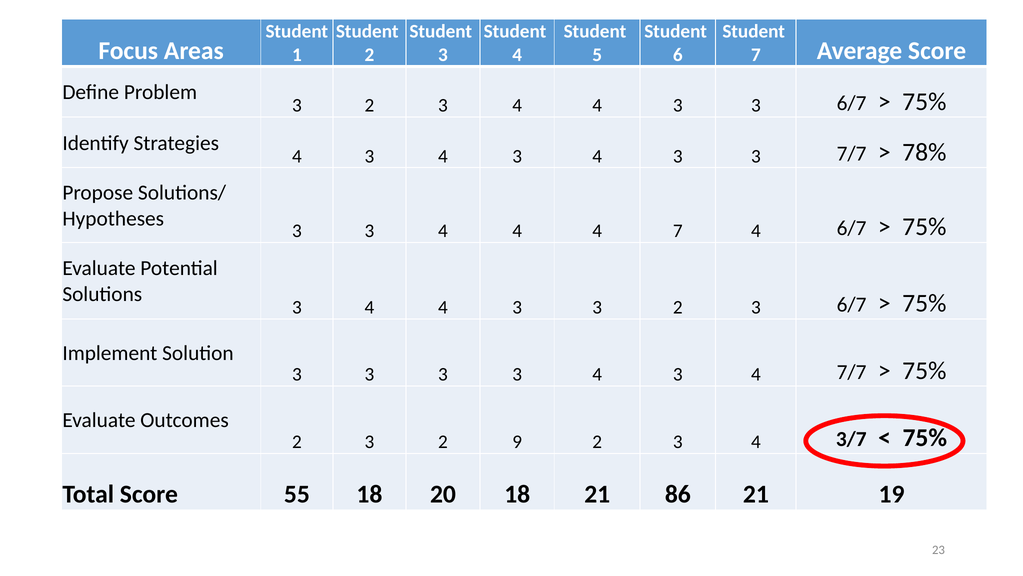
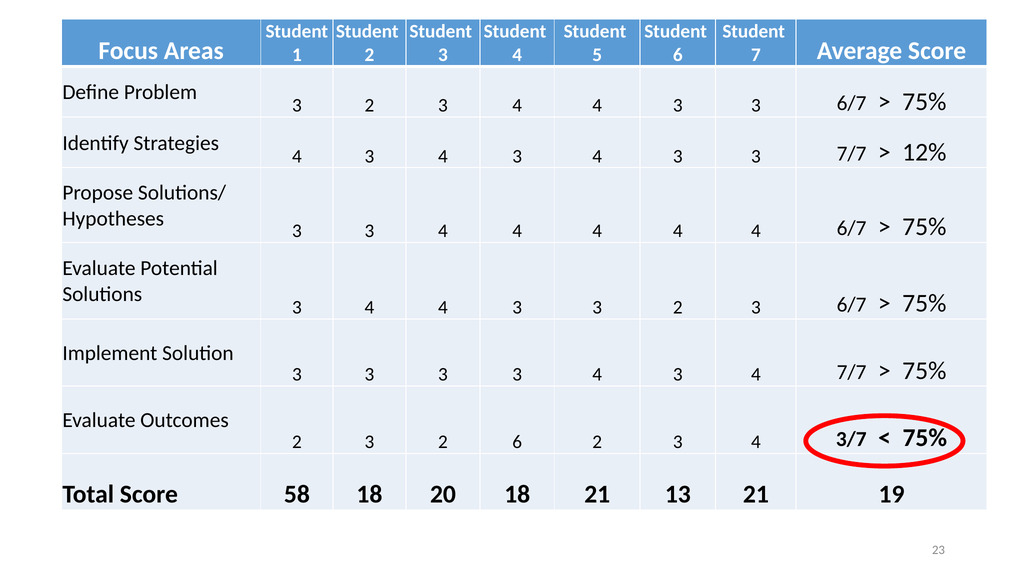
78%: 78% -> 12%
7 at (678, 231): 7 -> 4
2 9: 9 -> 6
55: 55 -> 58
86: 86 -> 13
